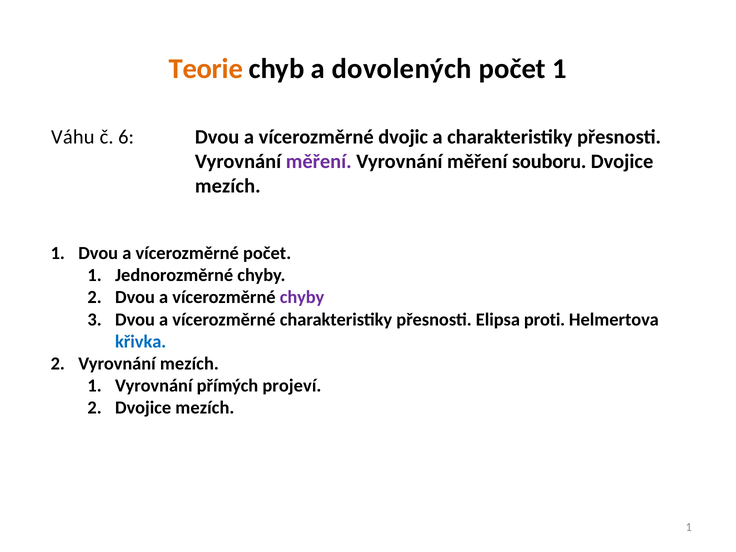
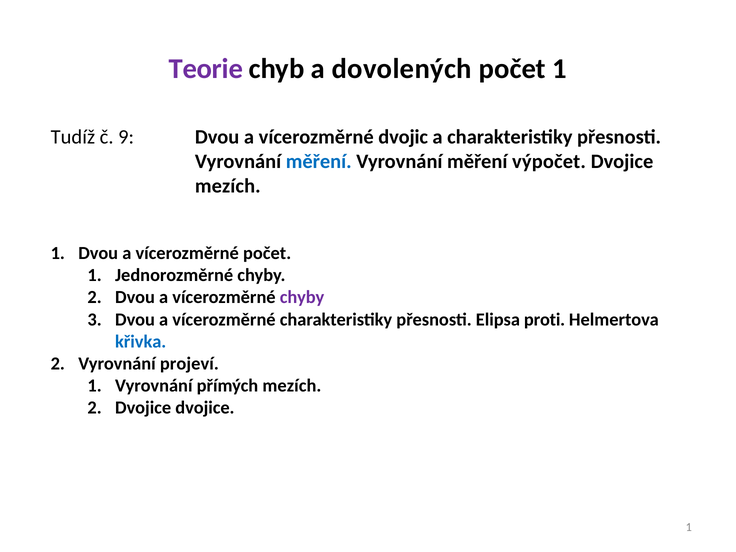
Teorie colour: orange -> purple
Váhu: Váhu -> Tudíž
6: 6 -> 9
měření at (319, 161) colour: purple -> blue
souboru: souboru -> výpočet
Vyrovnání mezích: mezích -> projeví
přímých projeví: projeví -> mezích
mezích at (205, 408): mezích -> dvojice
